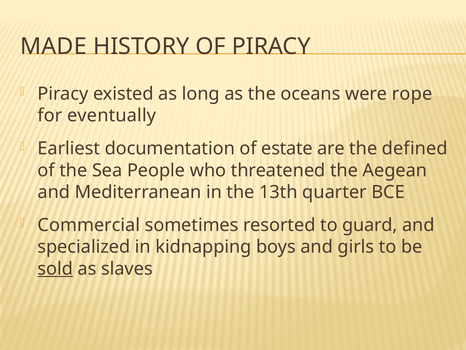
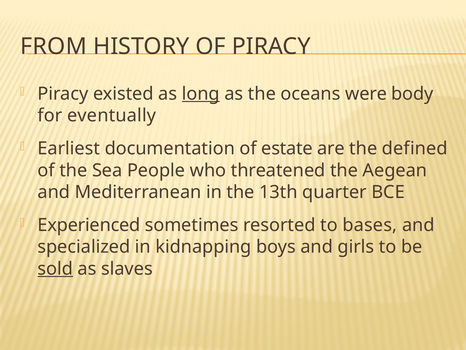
MADE: MADE -> FROM
long underline: none -> present
rope: rope -> body
Commercial: Commercial -> Experienced
guard: guard -> bases
